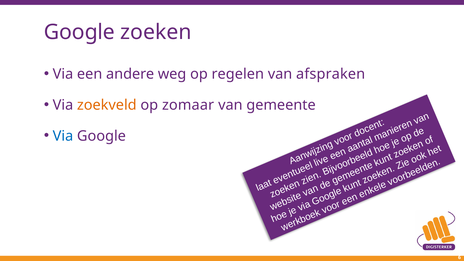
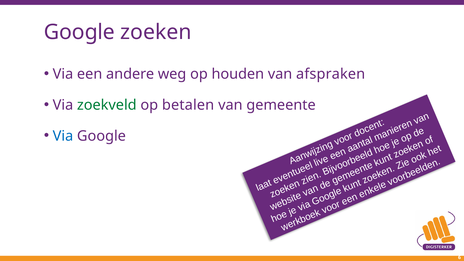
regelen: regelen -> houden
zoekveld colour: orange -> green
zomaar: zomaar -> betalen
